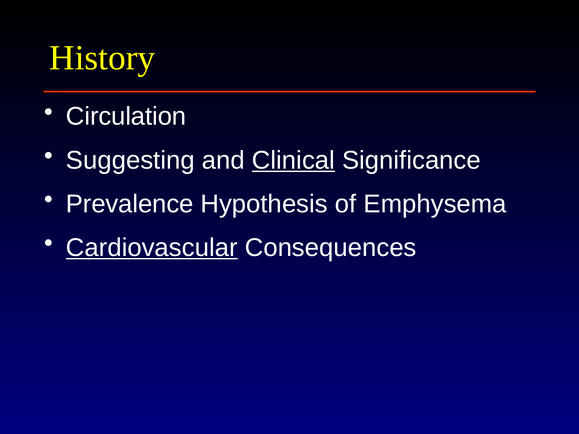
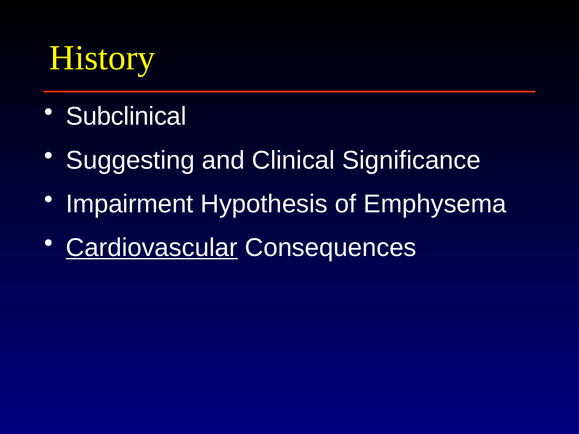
Circulation: Circulation -> Subclinical
Clinical underline: present -> none
Prevalence: Prevalence -> Impairment
